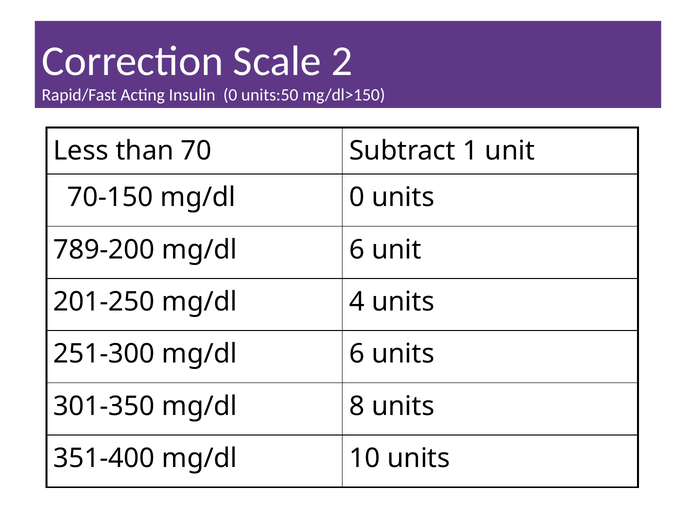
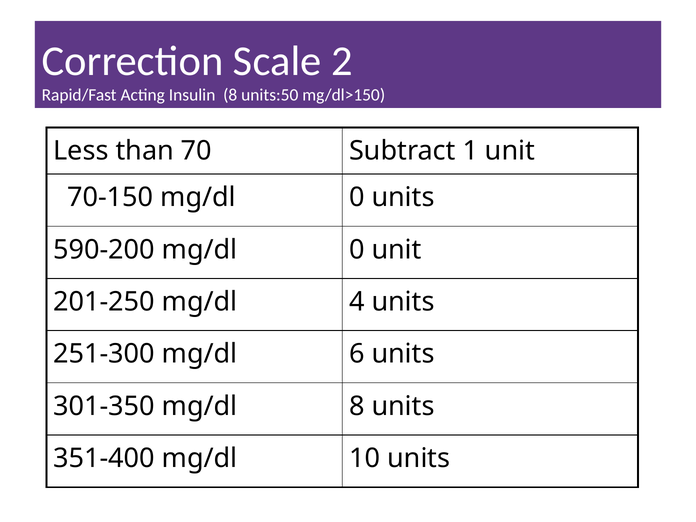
Insulin 0: 0 -> 8
789-200: 789-200 -> 590-200
6 at (357, 250): 6 -> 0
